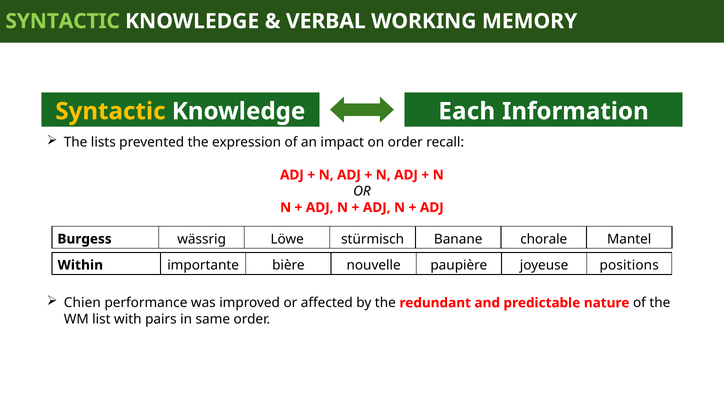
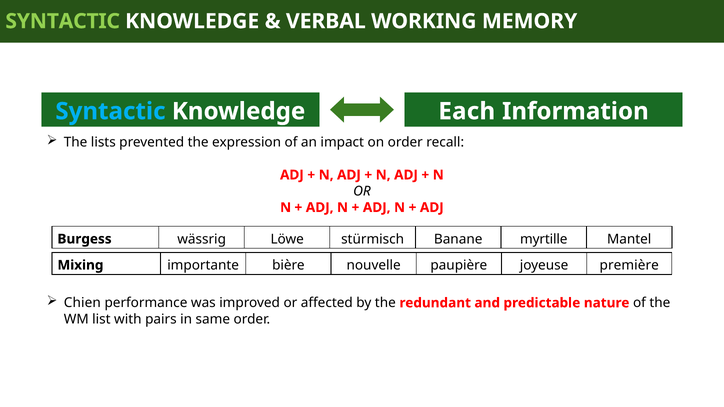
Syntactic at (110, 111) colour: yellow -> light blue
chorale: chorale -> myrtille
Within: Within -> Mixing
positions: positions -> première
